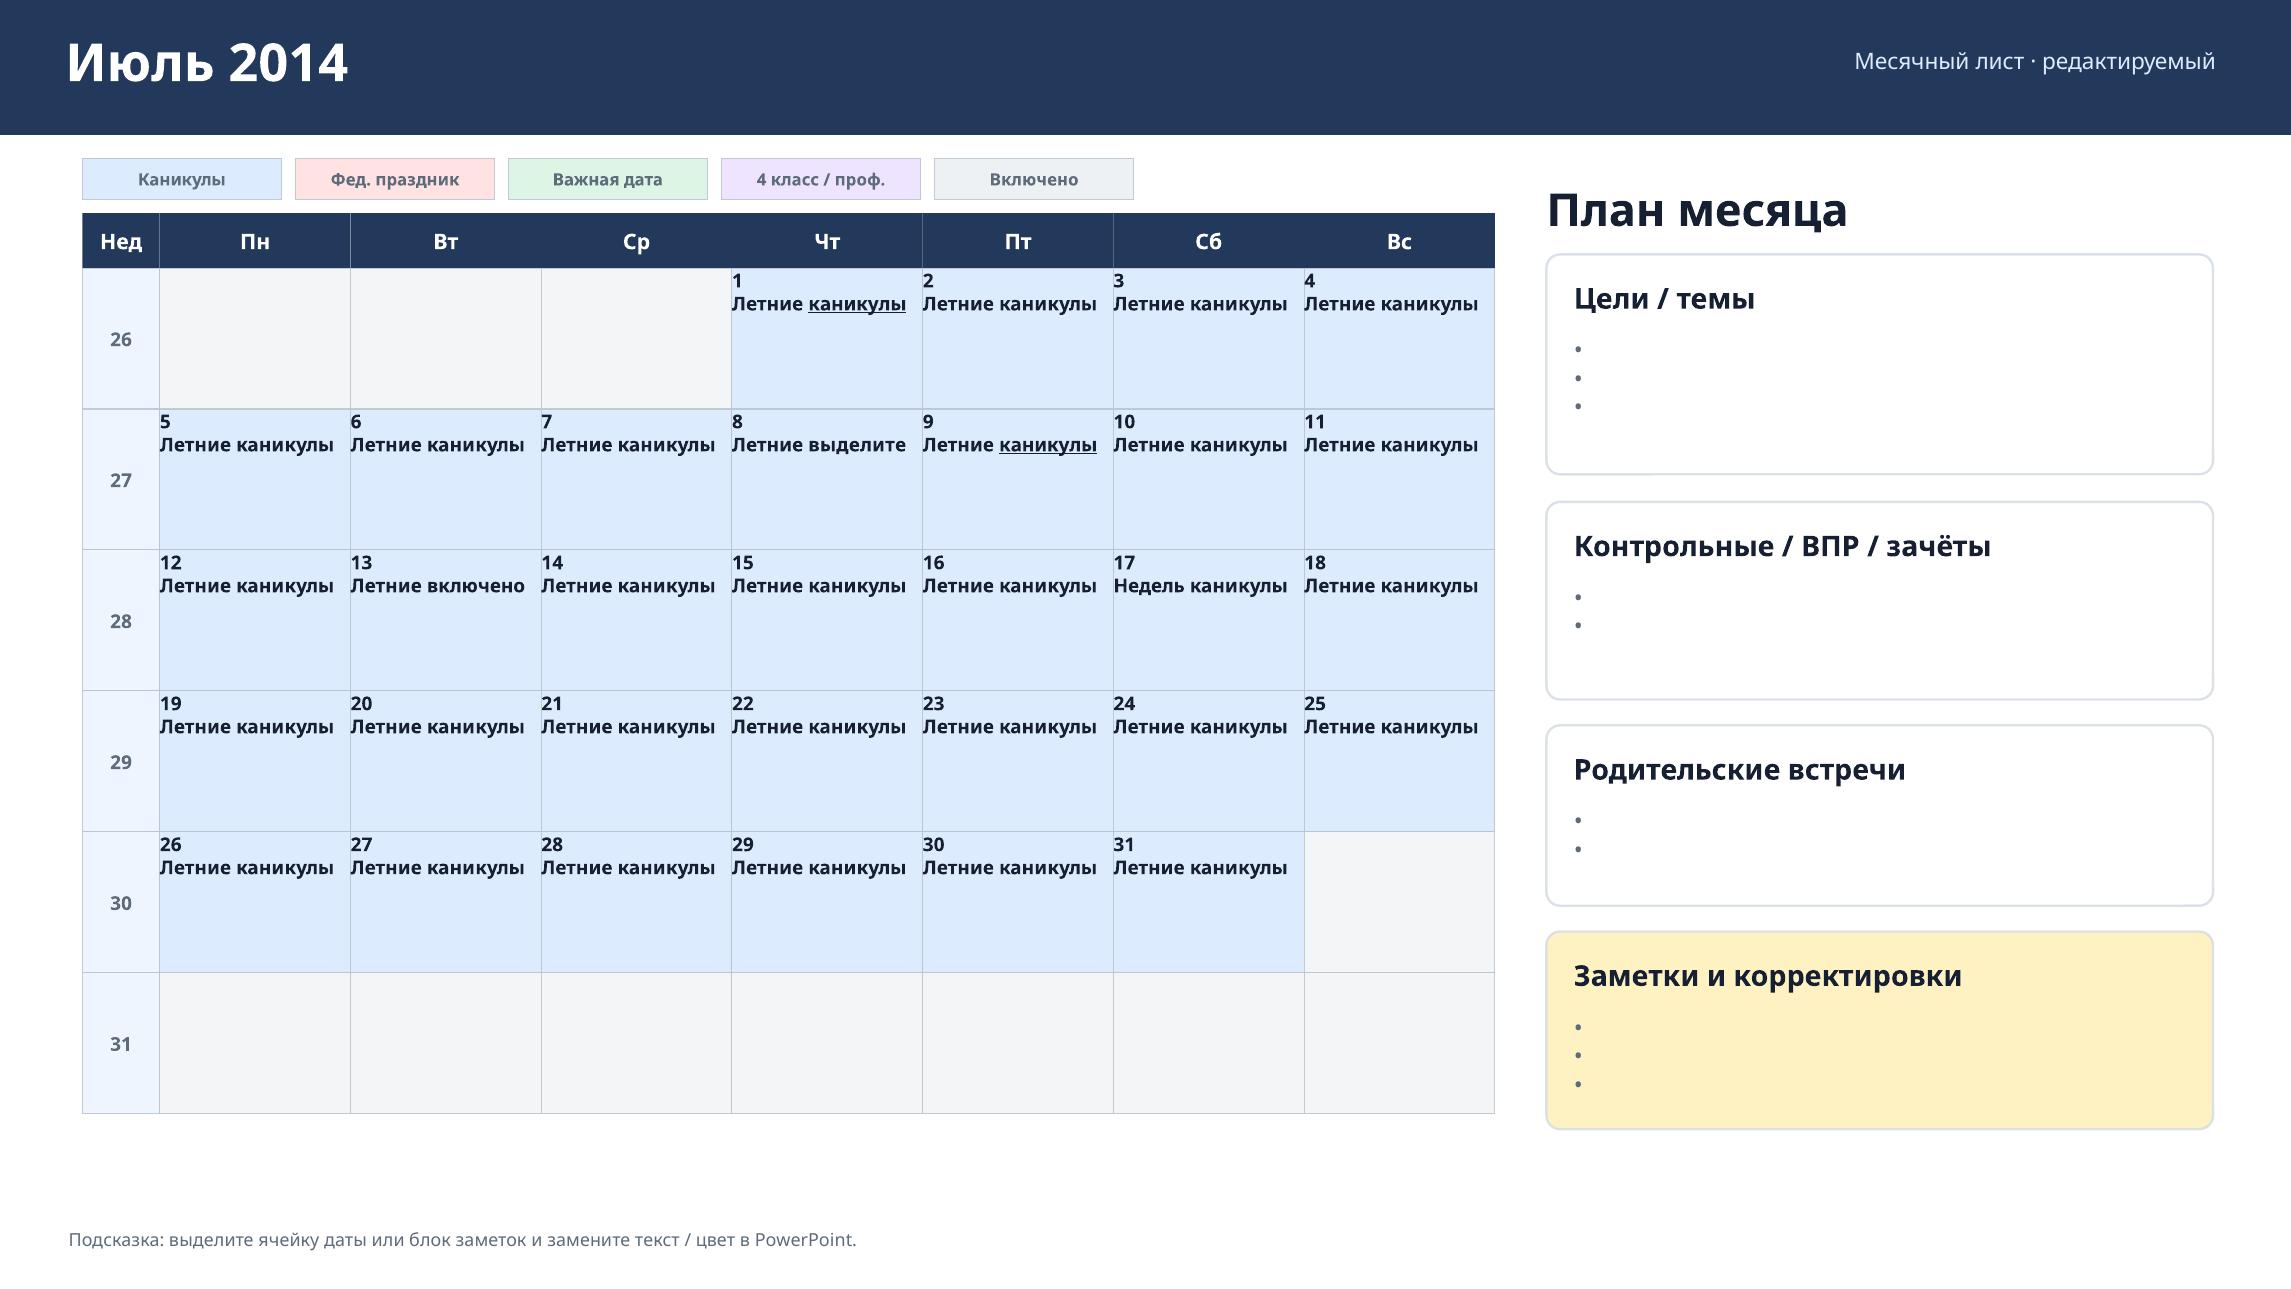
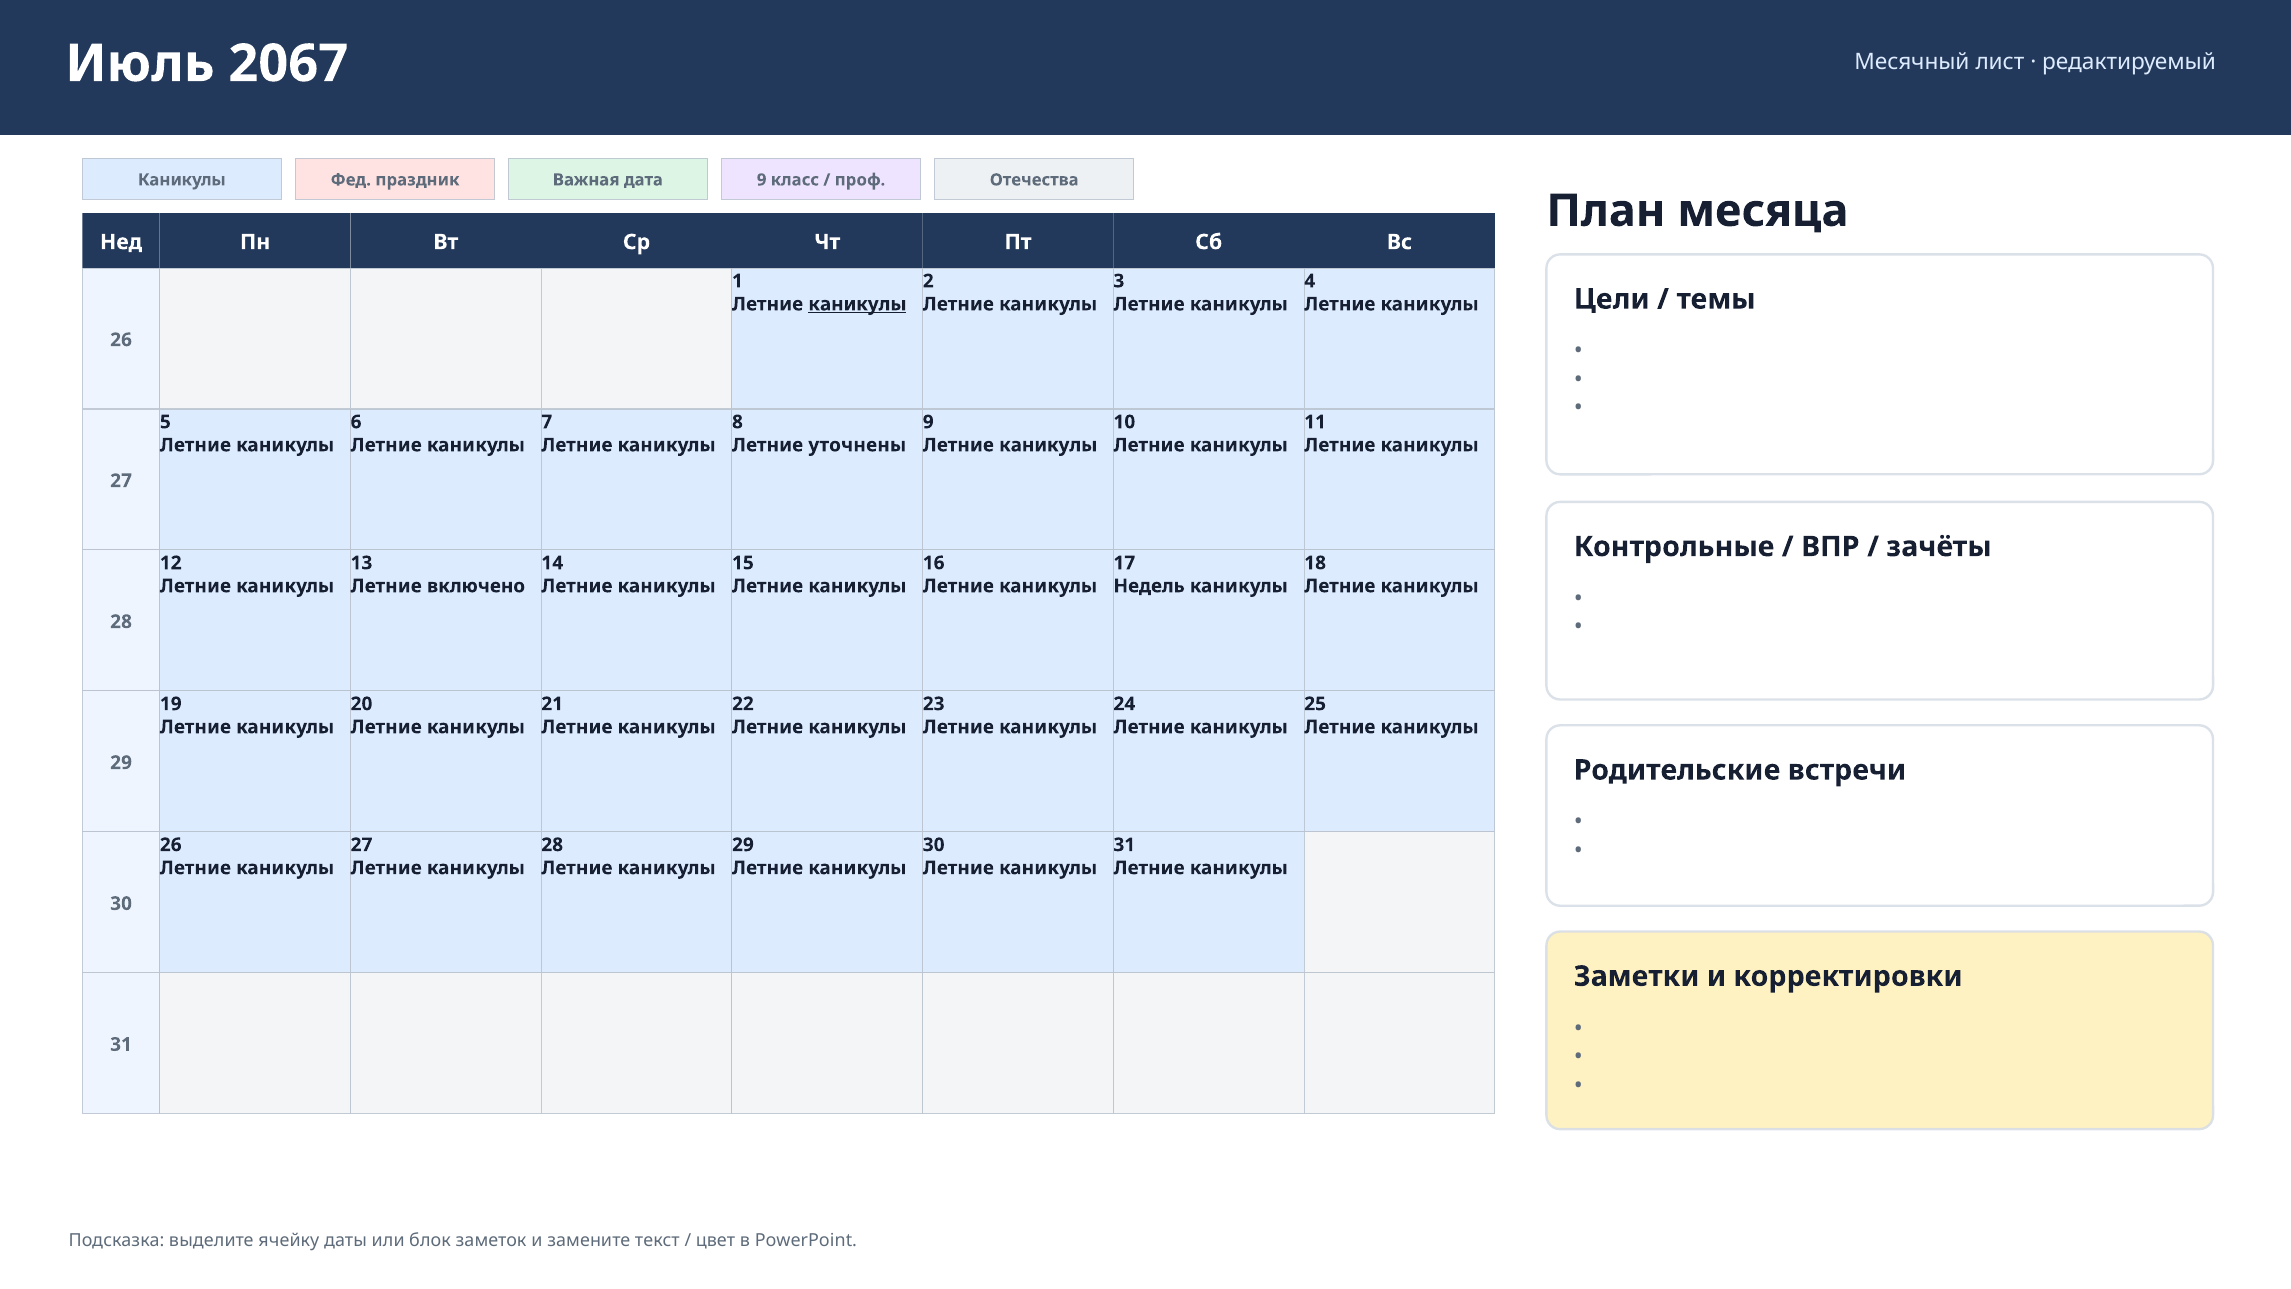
2014: 2014 -> 2067
дата 4: 4 -> 9
проф Включено: Включено -> Отечества
Летние выделите: выделите -> уточнены
каникулы at (1048, 445) underline: present -> none
